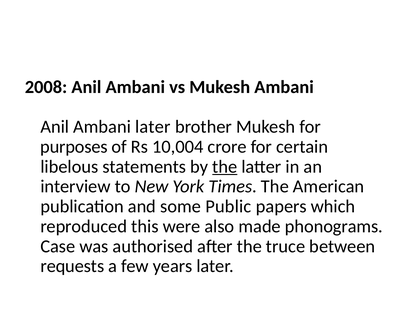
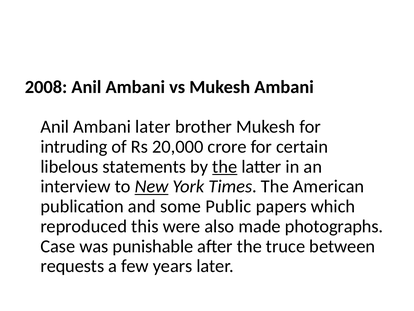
purposes: purposes -> intruding
10,004: 10,004 -> 20,000
New underline: none -> present
phonograms: phonograms -> photographs
authorised: authorised -> punishable
